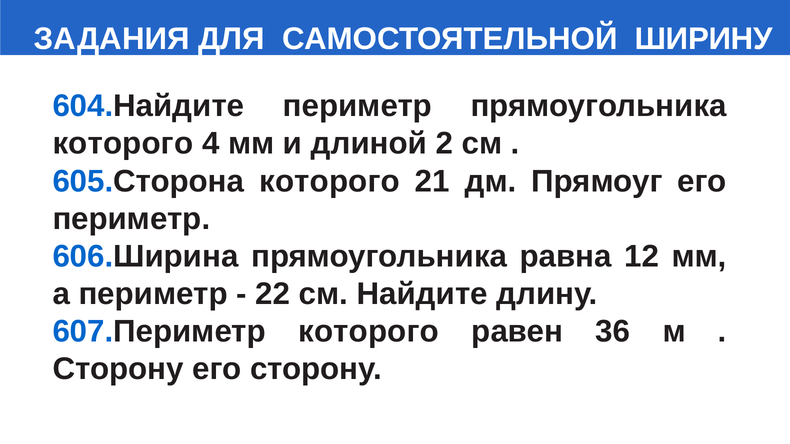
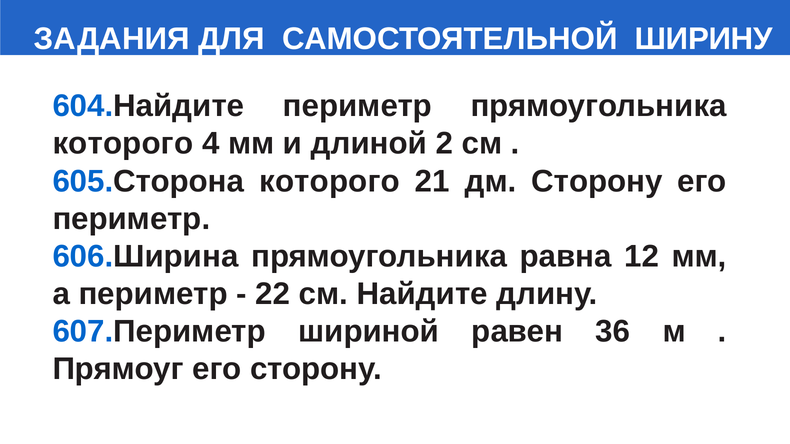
дм Прямоуг: Прямоуг -> Сторону
607.Периметр которого: которого -> шириной
Сторону at (118, 369): Сторону -> Прямоуг
